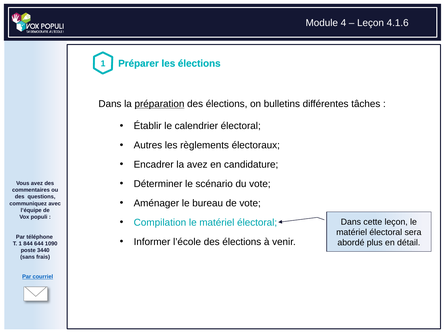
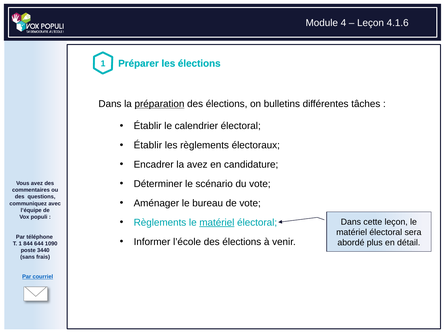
Autres at (148, 145): Autres -> Établir
Compilation at (160, 222): Compilation -> Règlements
matériel at (217, 222) underline: none -> present
